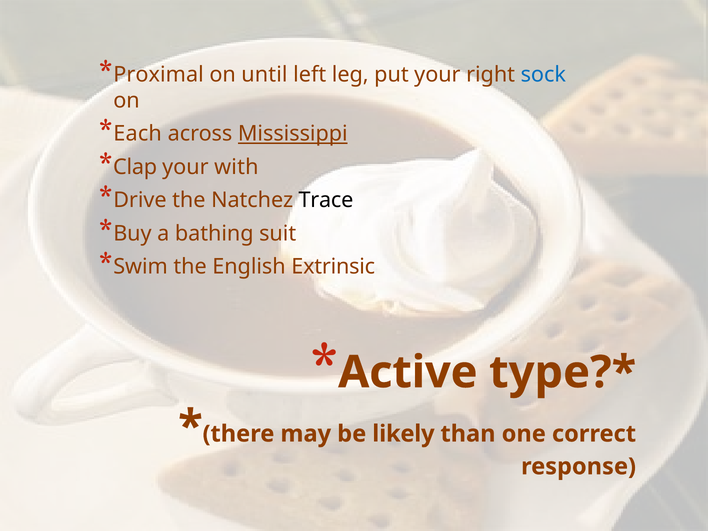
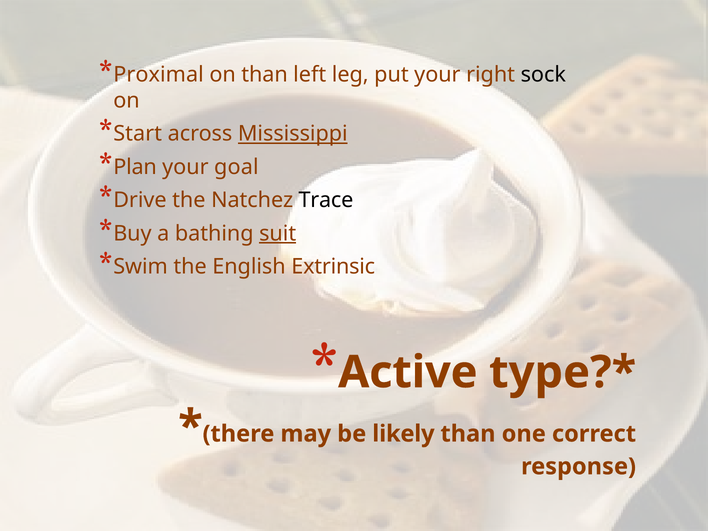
on until: until -> than
sock colour: blue -> black
Each: Each -> Start
Clap: Clap -> Plan
with: with -> goal
suit underline: none -> present
